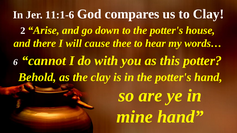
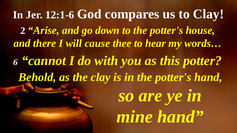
11:1-6: 11:1-6 -> 12:1-6
